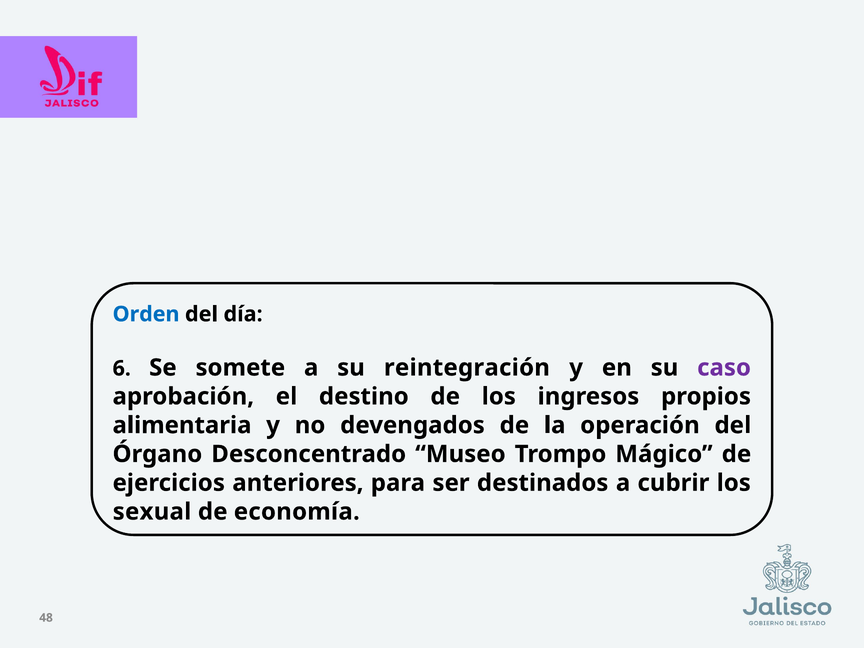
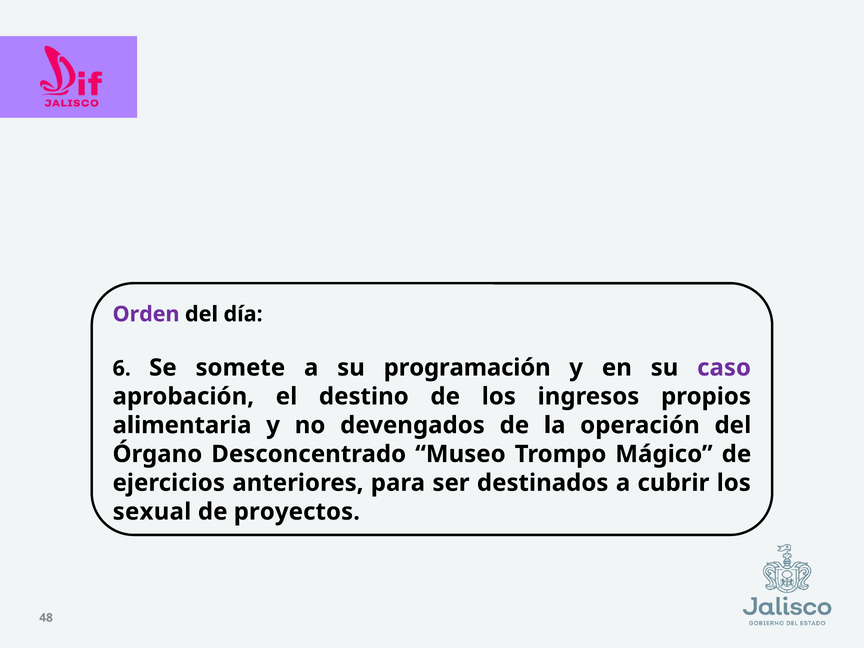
Orden colour: blue -> purple
reintegración: reintegración -> programación
economía: economía -> proyectos
